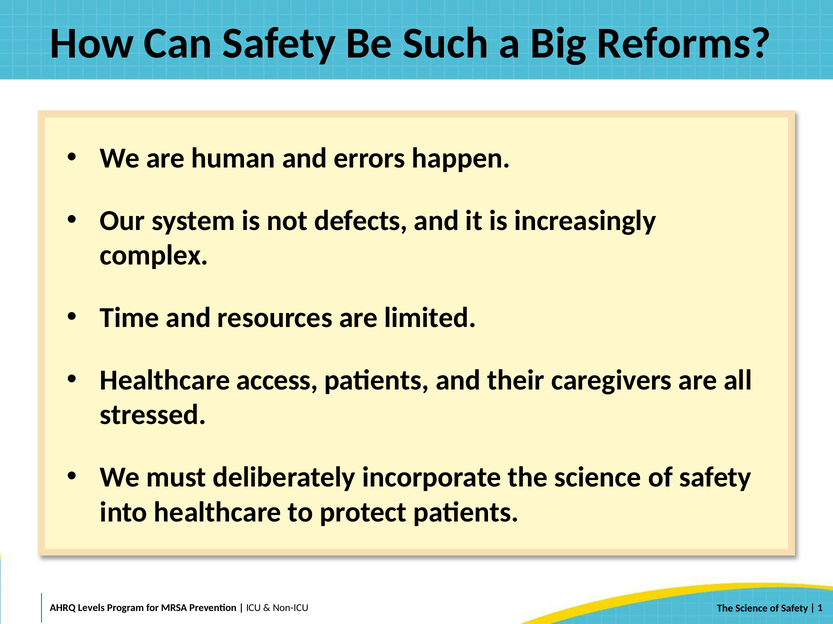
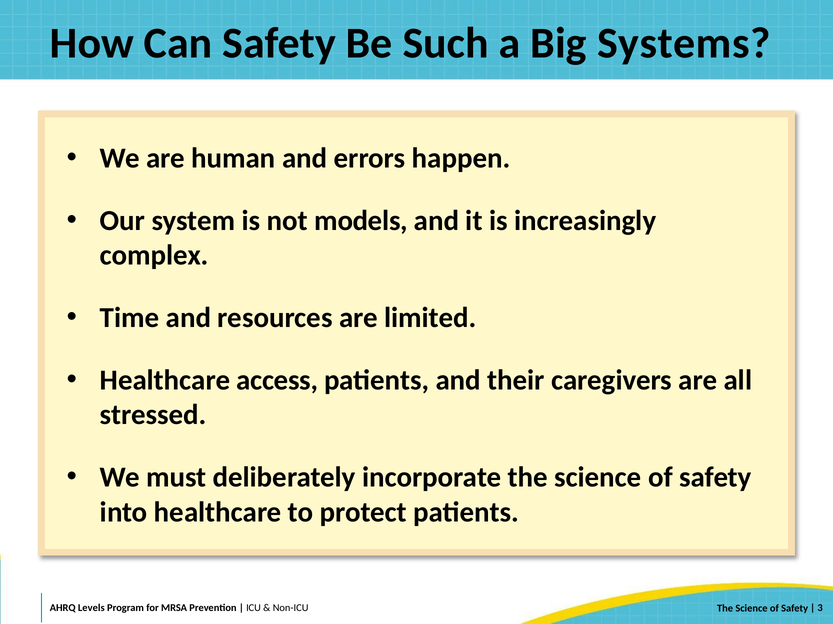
Reforms: Reforms -> Systems
defects: defects -> models
1: 1 -> 3
